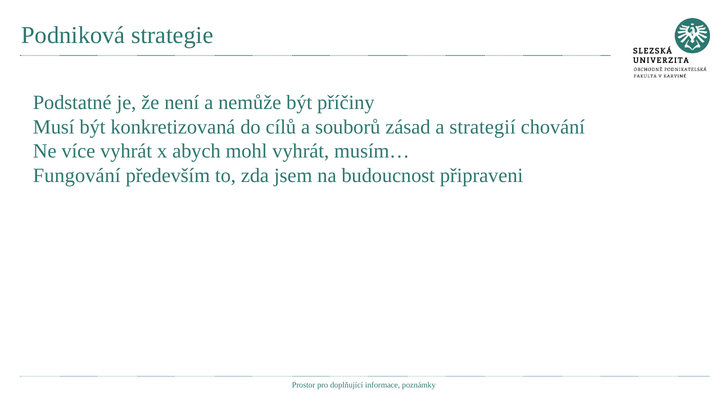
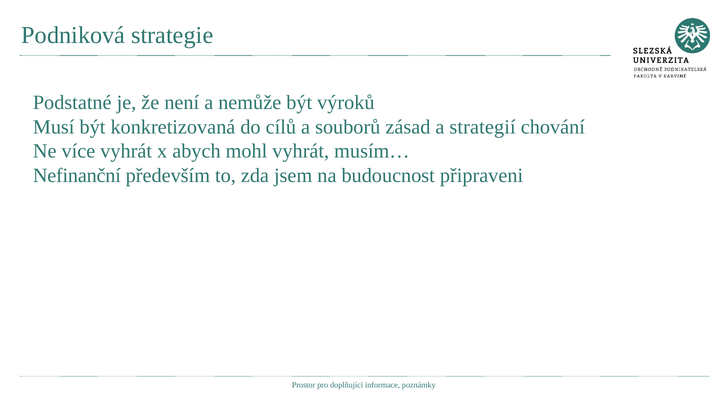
příčiny: příčiny -> výroků
Fungování: Fungování -> Nefinanční
